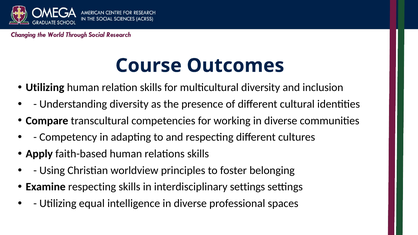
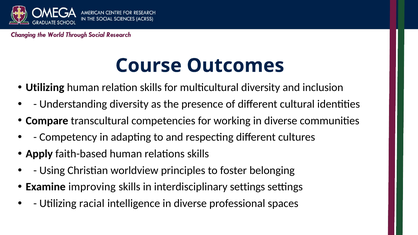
Examine respecting: respecting -> improving
equal: equal -> racial
